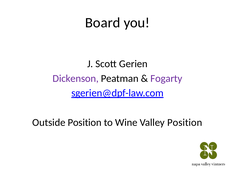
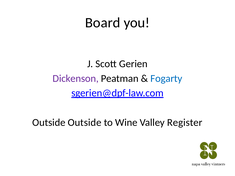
Fogarty colour: purple -> blue
Outside Position: Position -> Outside
Valley Position: Position -> Register
